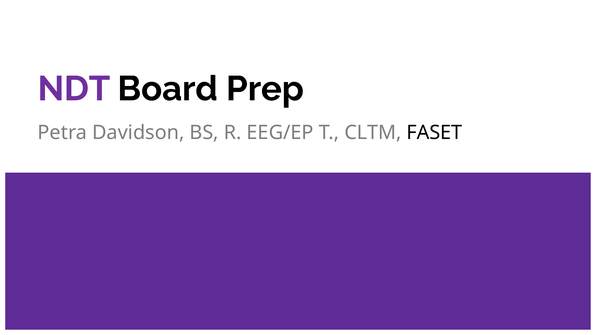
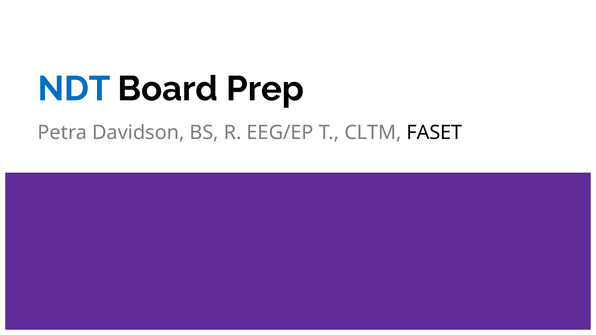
NDT colour: purple -> blue
